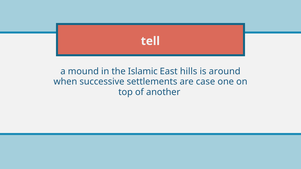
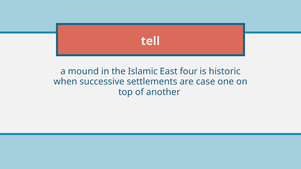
hills: hills -> four
around: around -> historic
